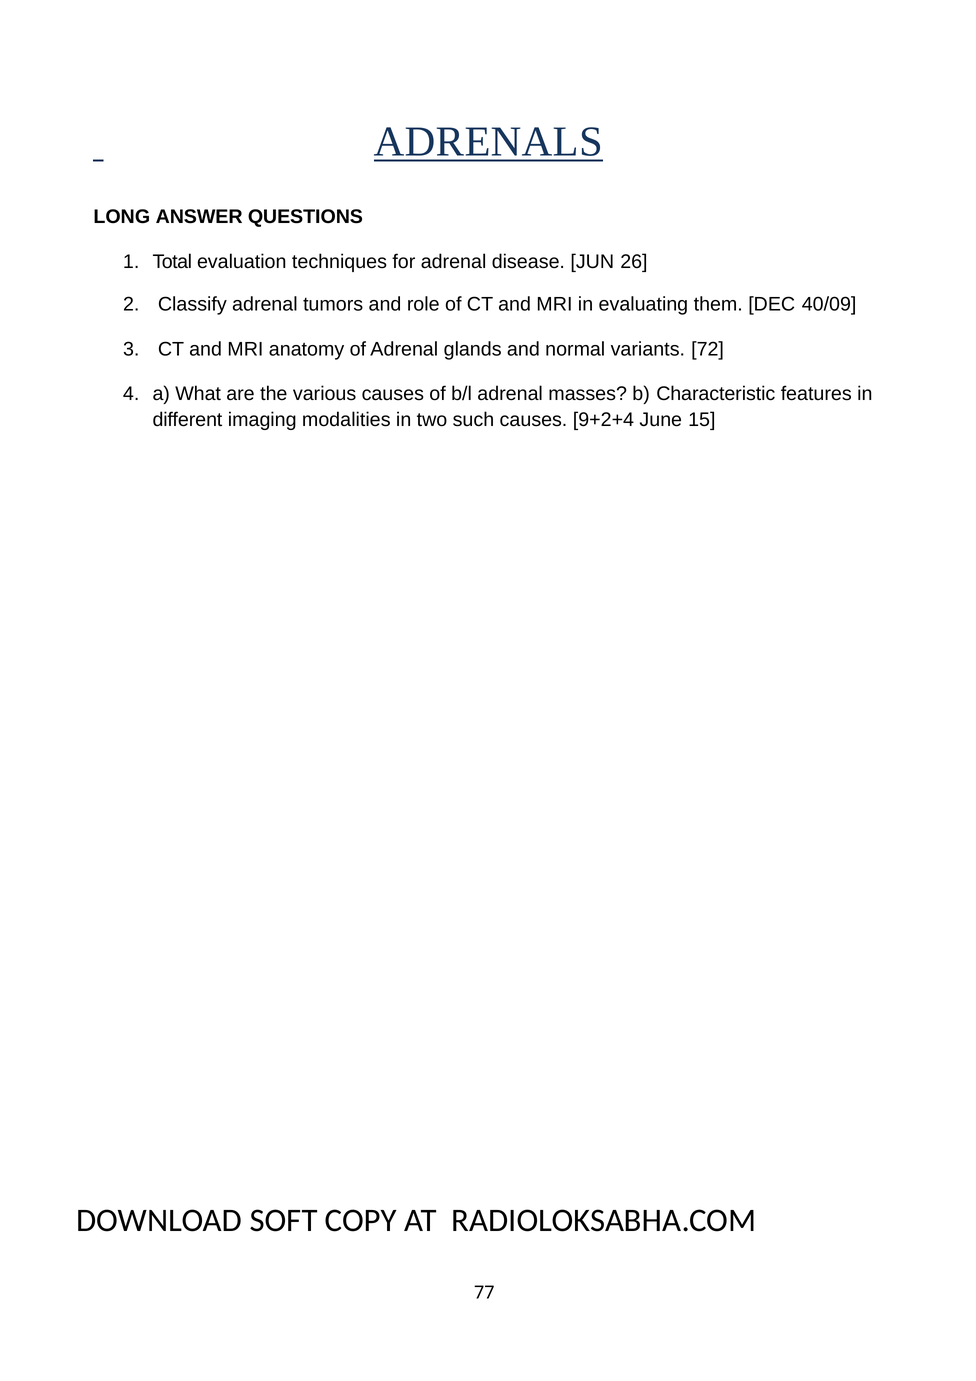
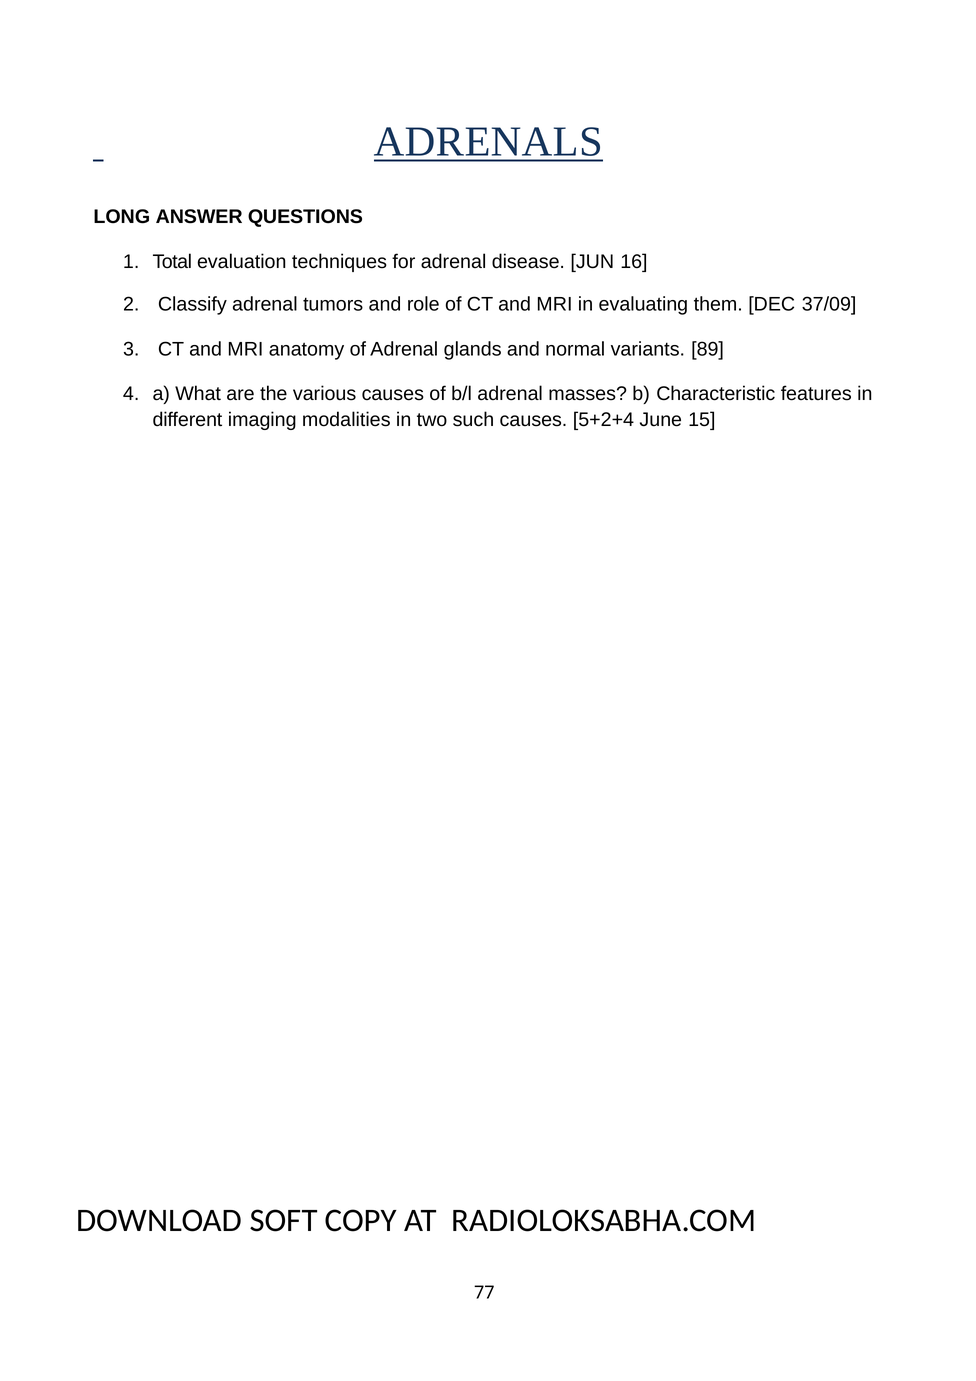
26: 26 -> 16
40/09: 40/09 -> 37/09
72: 72 -> 89
9+2+4: 9+2+4 -> 5+2+4
